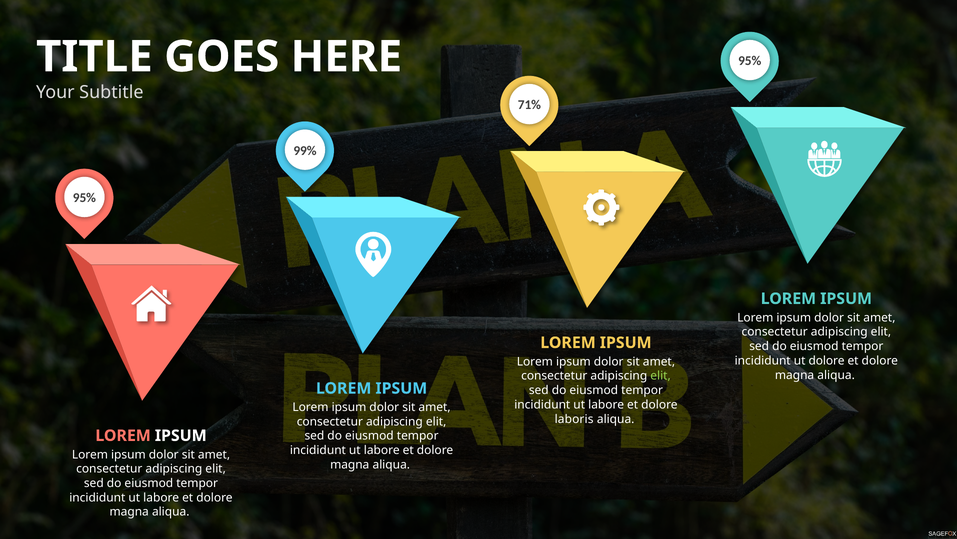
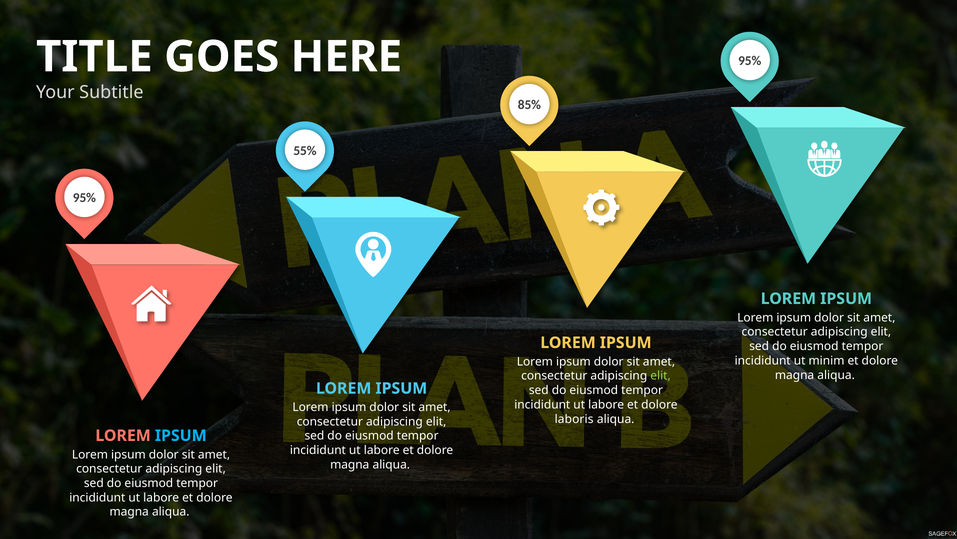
71%: 71% -> 85%
99%: 99% -> 55%
ut dolore: dolore -> minim
IPSUM at (181, 435) colour: white -> light blue
